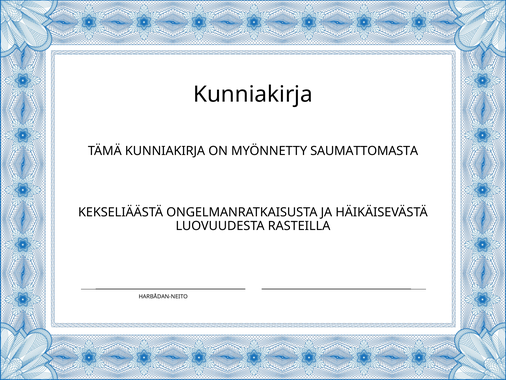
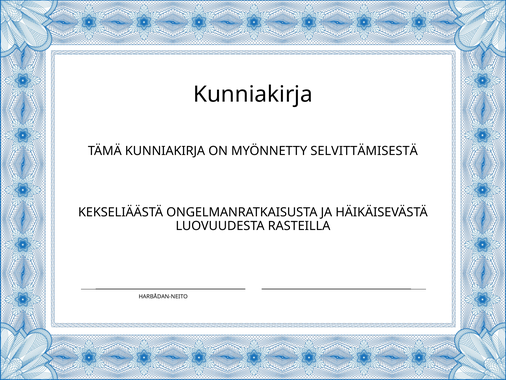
SAUMATTOMASTA: SAUMATTOMASTA -> SELVITTÄMISESTÄ
